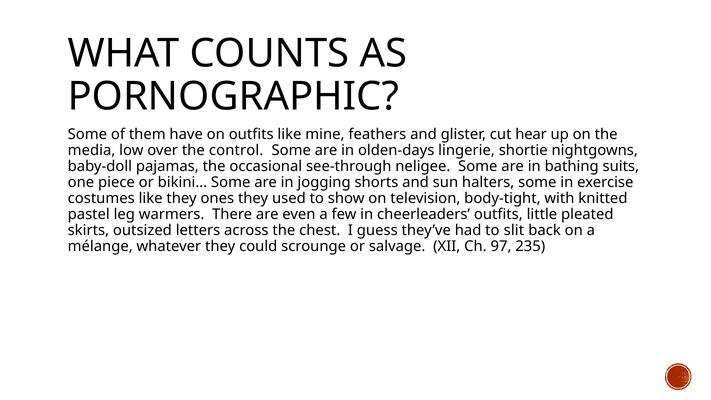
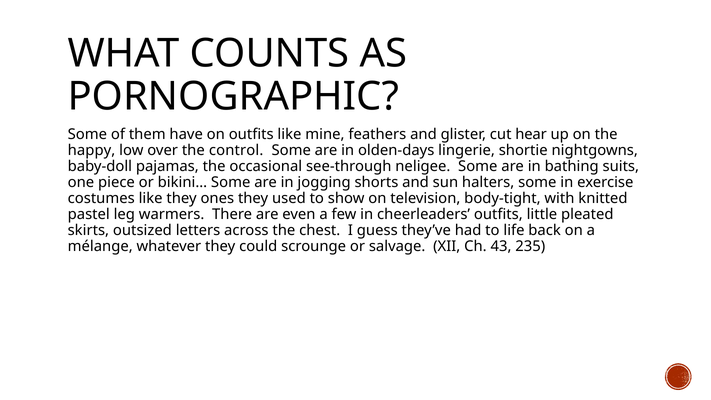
media: media -> happy
slit: slit -> life
97: 97 -> 43
